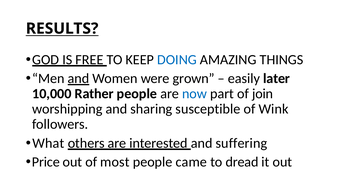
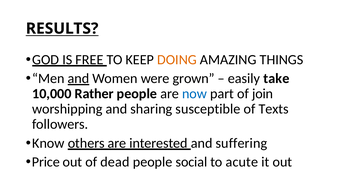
DOING colour: blue -> orange
later: later -> take
Wink: Wink -> Texts
What: What -> Know
most: most -> dead
came: came -> social
dread: dread -> acute
